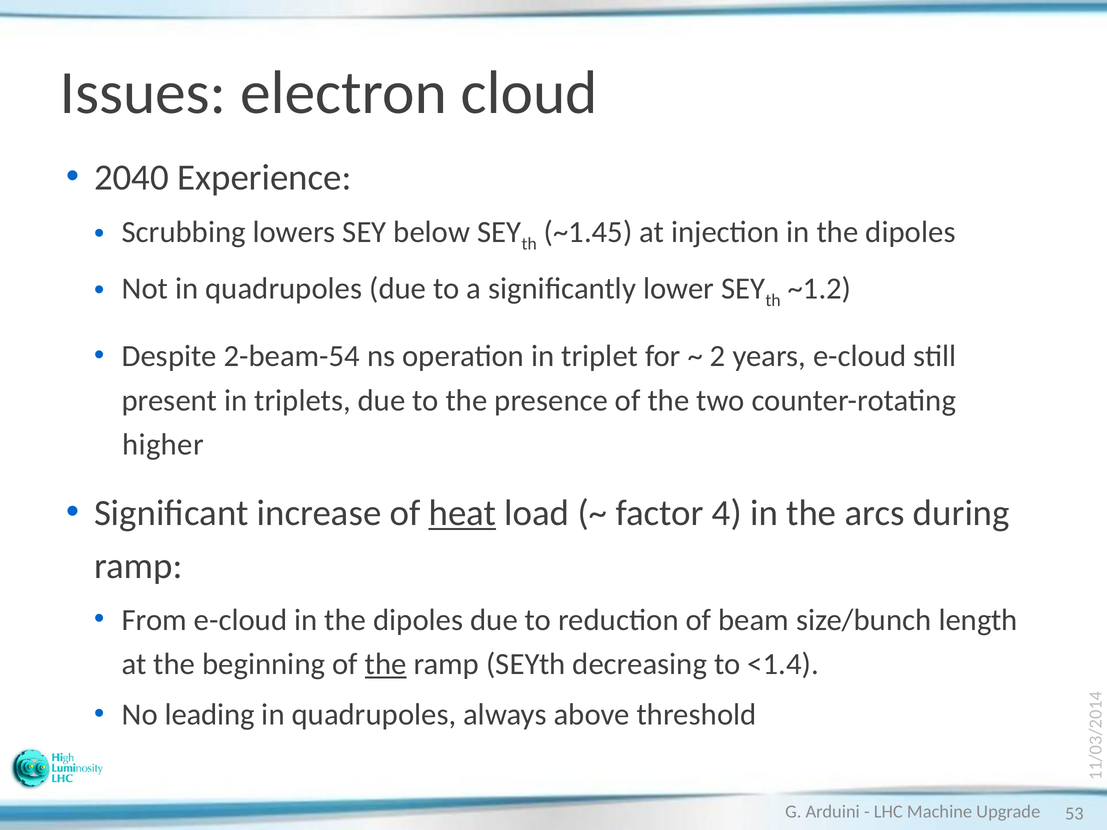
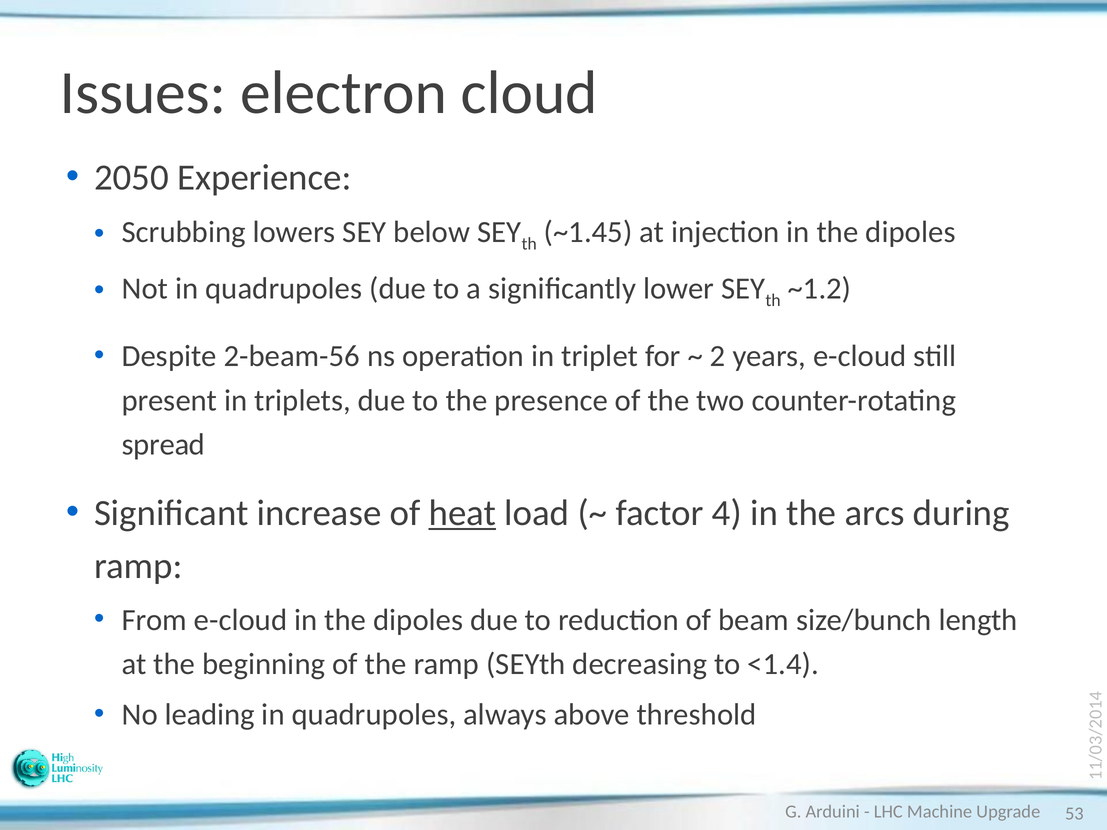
2040: 2040 -> 2050
2-beam-54: 2-beam-54 -> 2-beam-56
higher: higher -> spread
the at (386, 664) underline: present -> none
